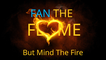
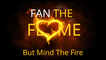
FAN colour: light blue -> white
